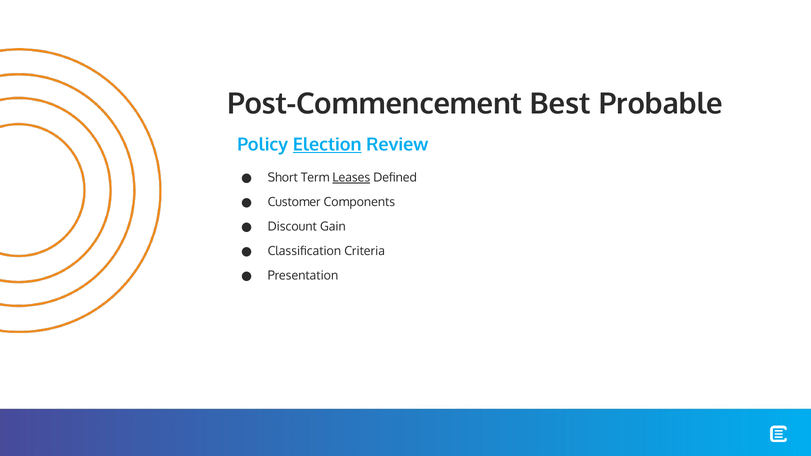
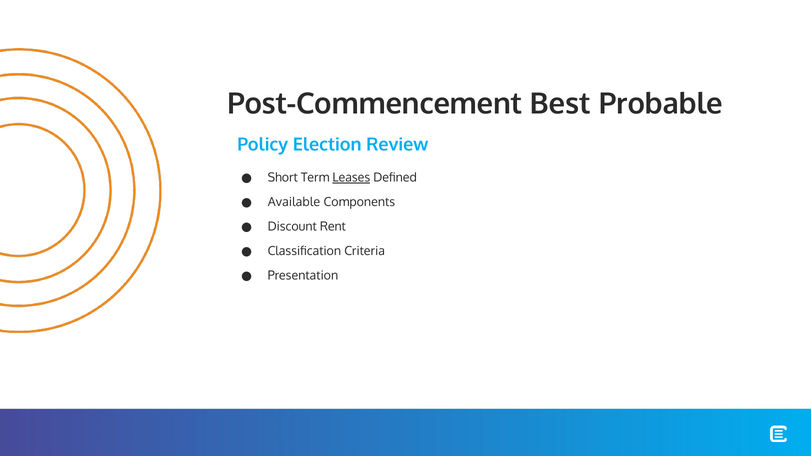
Election underline: present -> none
Customer: Customer -> Available
Gain: Gain -> Rent
